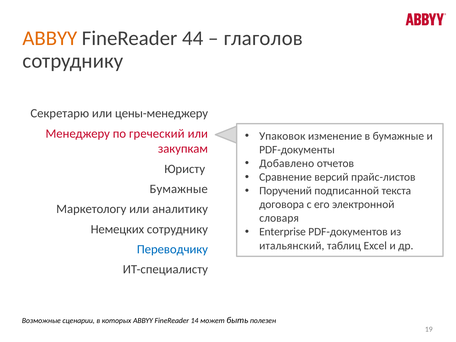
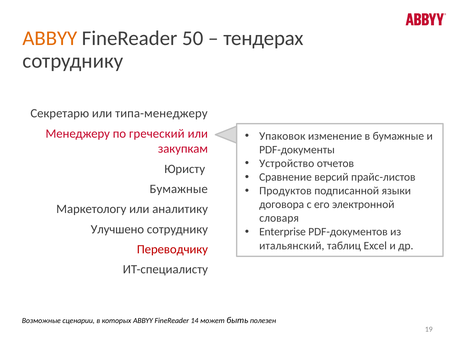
44: 44 -> 50
глаголов: глаголов -> тендерах
цены-менеджеру: цены-менеджеру -> типа-менеджеру
Добавлено: Добавлено -> Устройство
Поручений: Поручений -> Продуктов
текста: текста -> языки
Немецких: Немецких -> Улучшено
Переводчику colour: blue -> red
